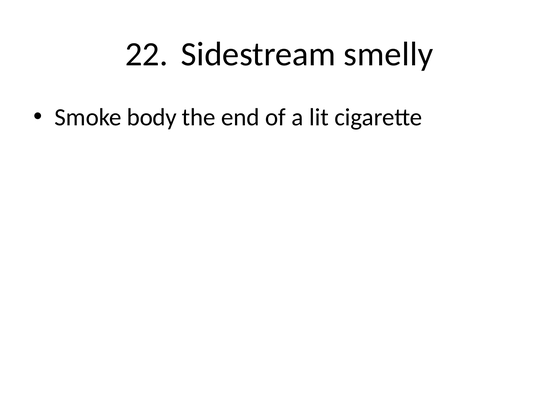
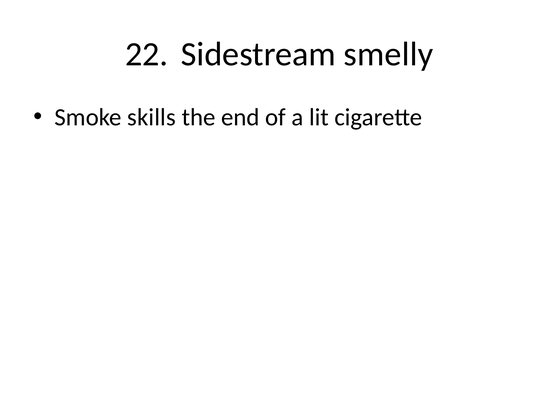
body: body -> skills
